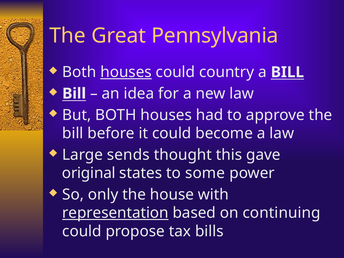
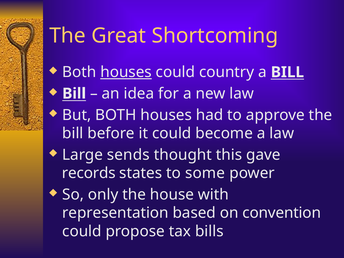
Pennsylvania: Pennsylvania -> Shortcoming
original: original -> records
representation underline: present -> none
continuing: continuing -> convention
